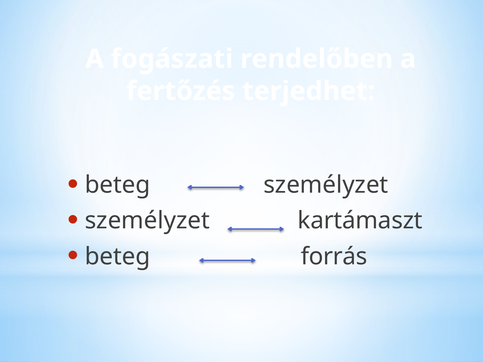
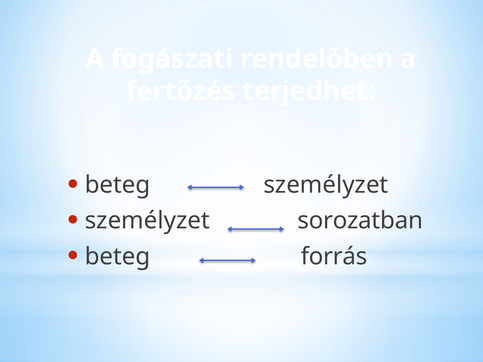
kartámaszt: kartámaszt -> sorozatban
